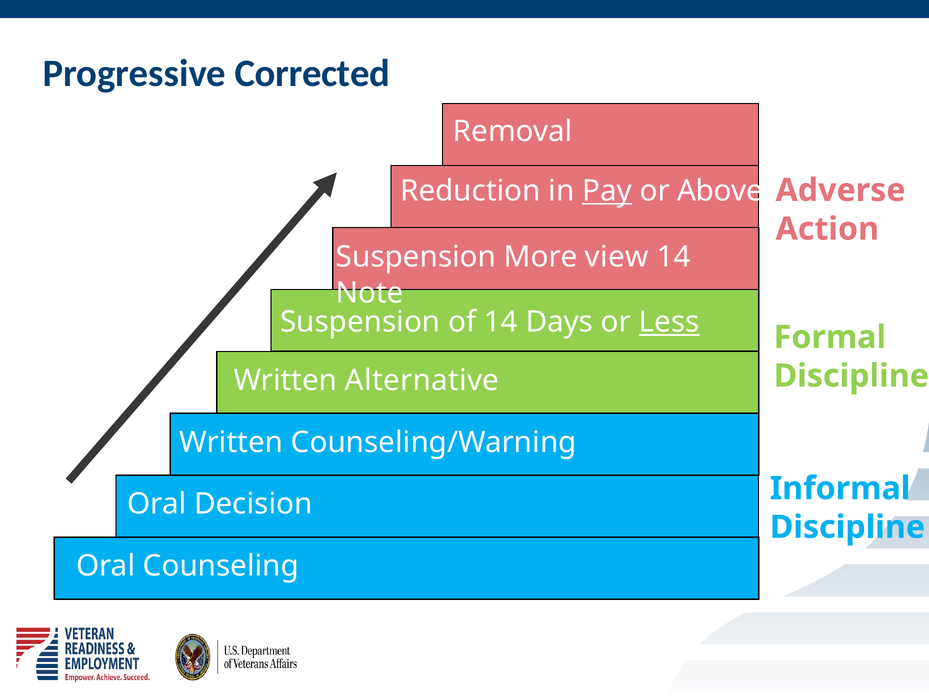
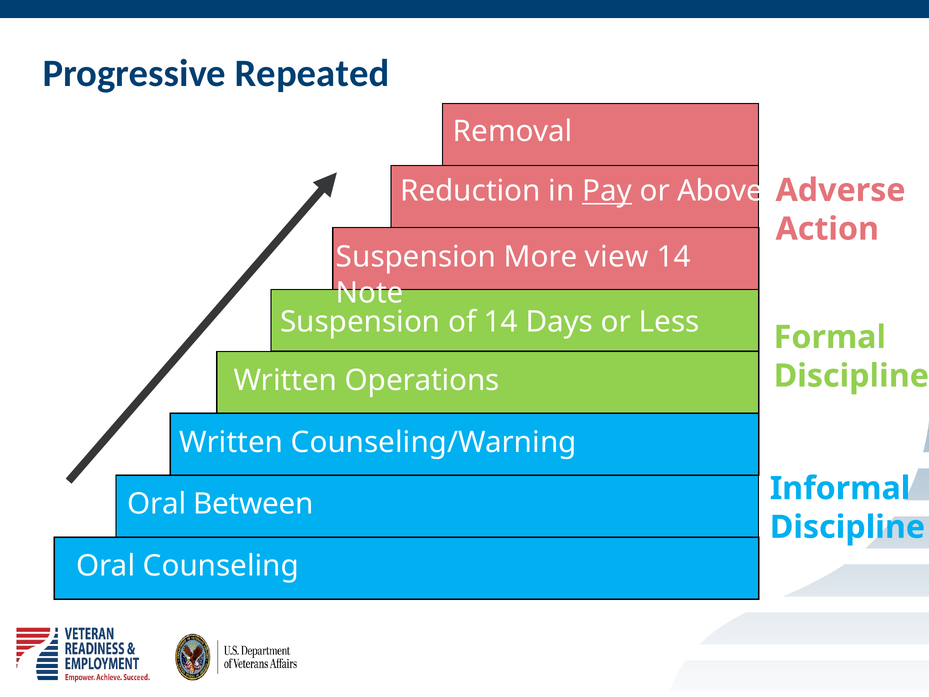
Corrected: Corrected -> Repeated
Less underline: present -> none
Alternative: Alternative -> Operations
Decision: Decision -> Between
